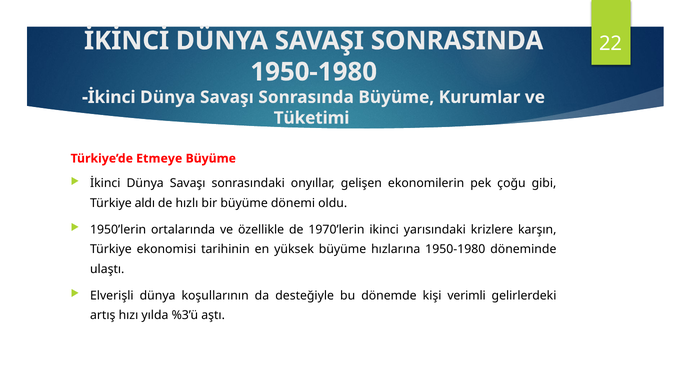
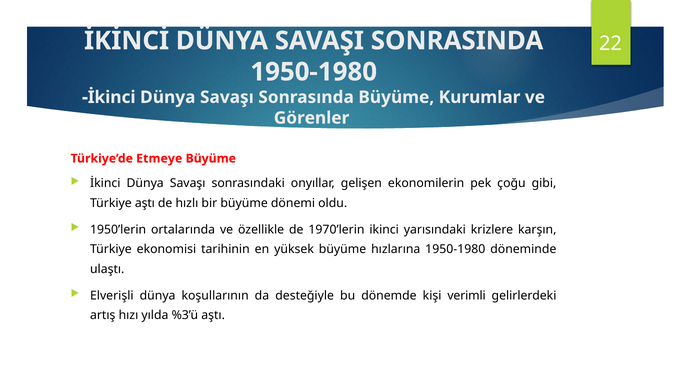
Tüketimi: Tüketimi -> Görenler
Türkiye aldı: aldı -> aştı
